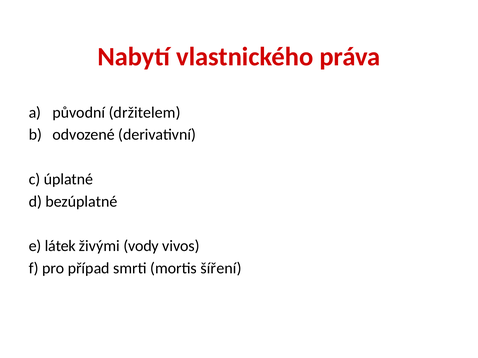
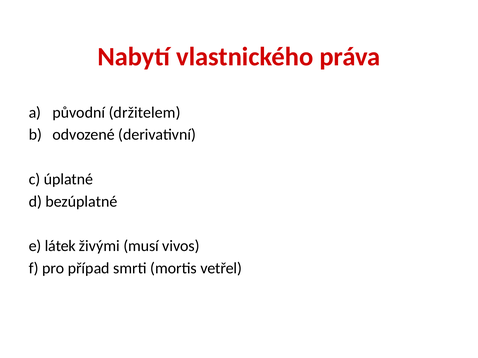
vody: vody -> musí
šíření: šíření -> vetřel
